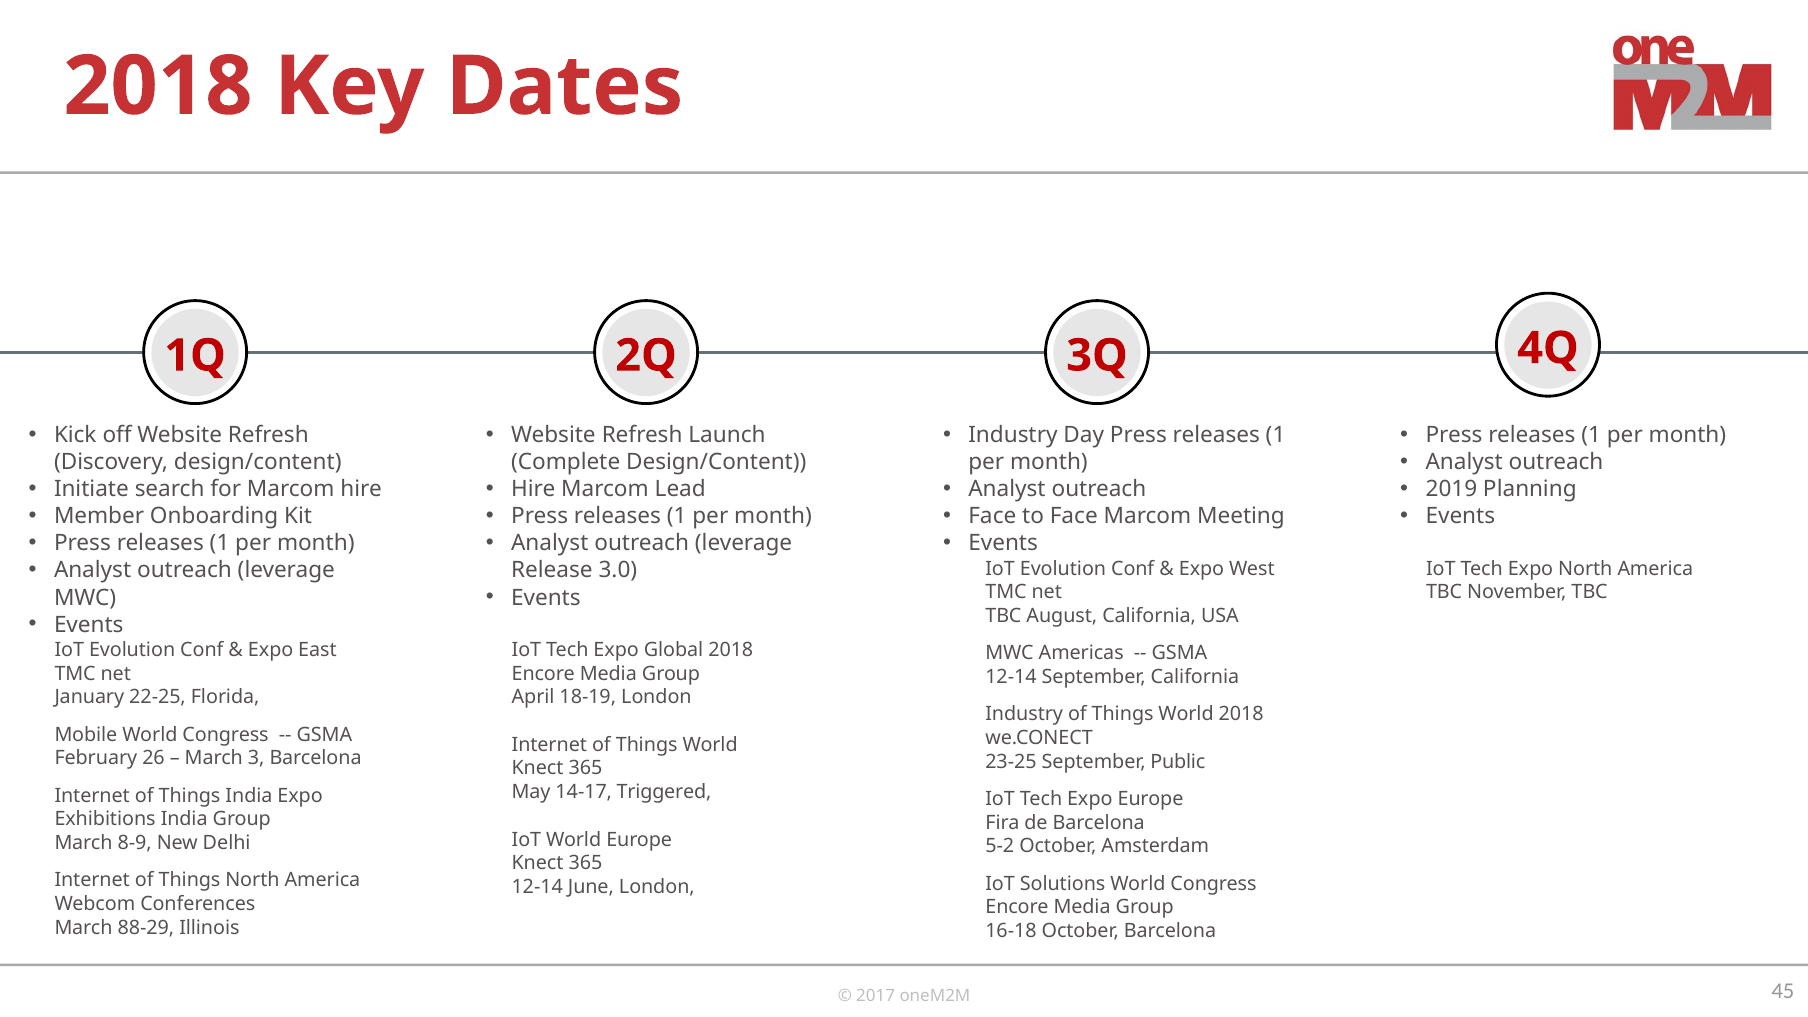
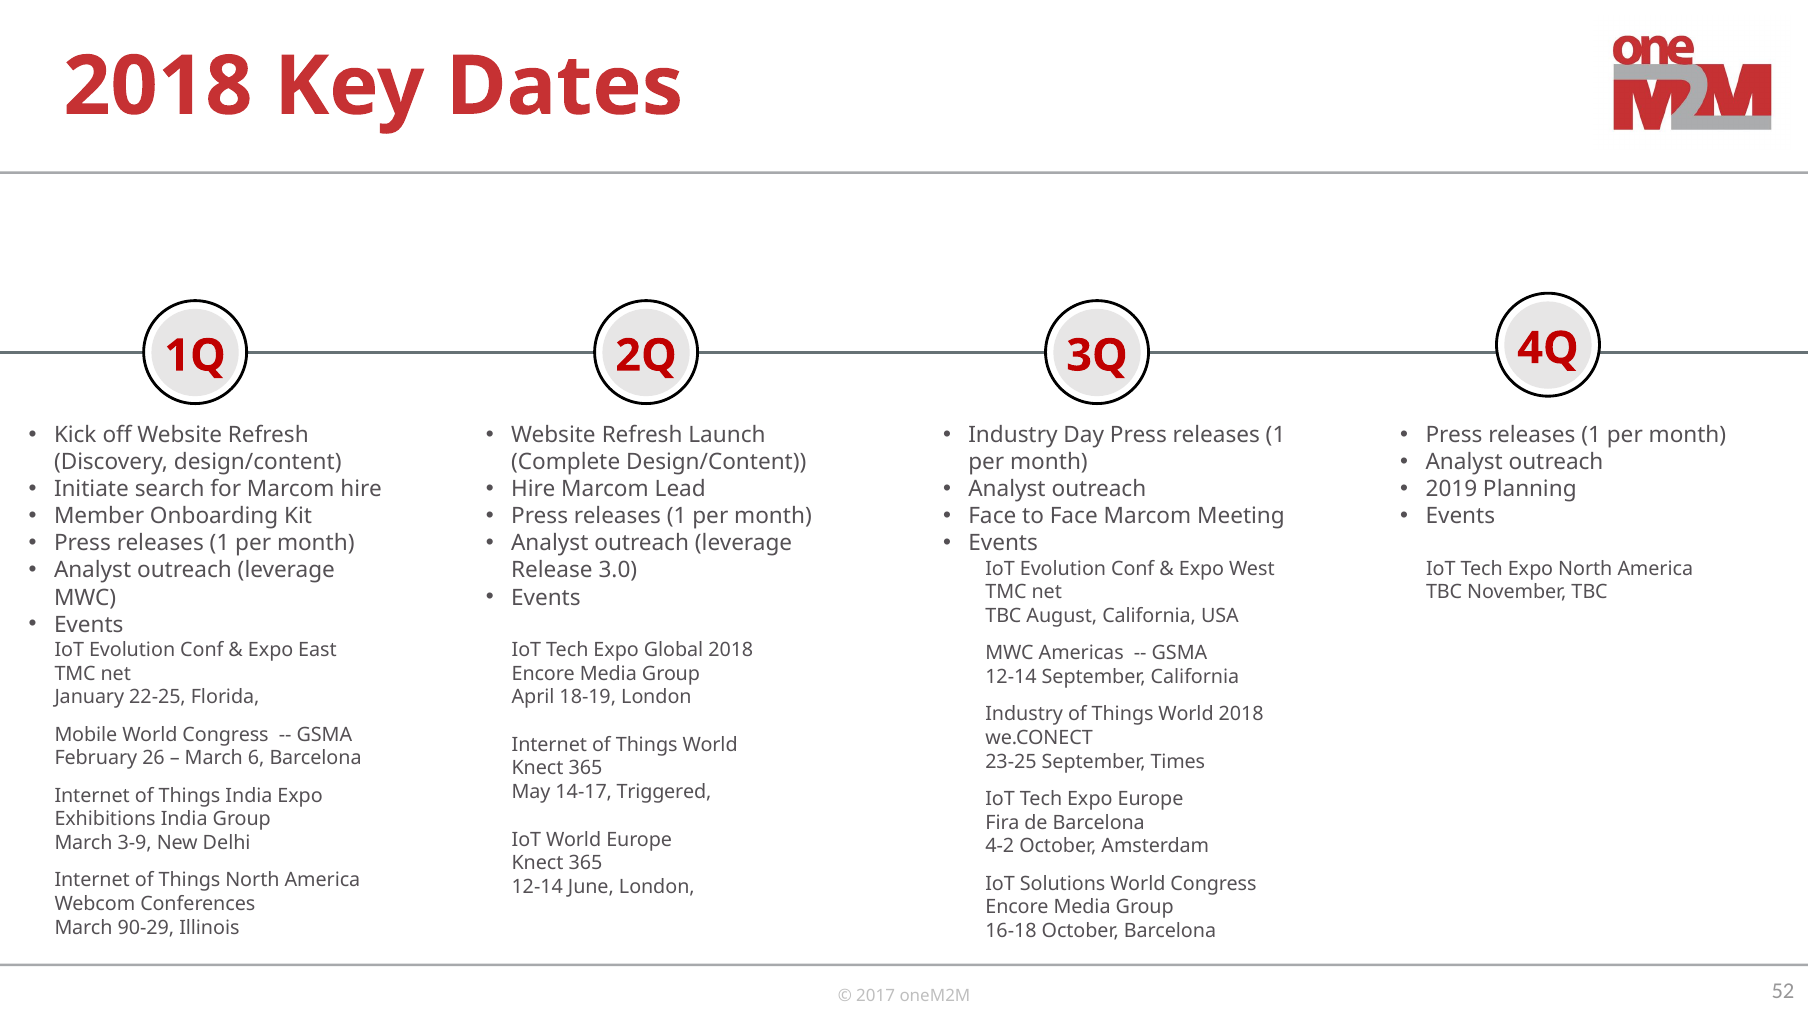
3: 3 -> 6
Public: Public -> Times
8-9: 8-9 -> 3-9
5-2: 5-2 -> 4-2
88-29: 88-29 -> 90-29
45: 45 -> 52
